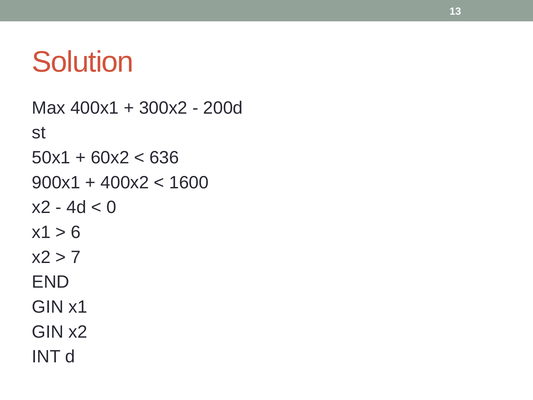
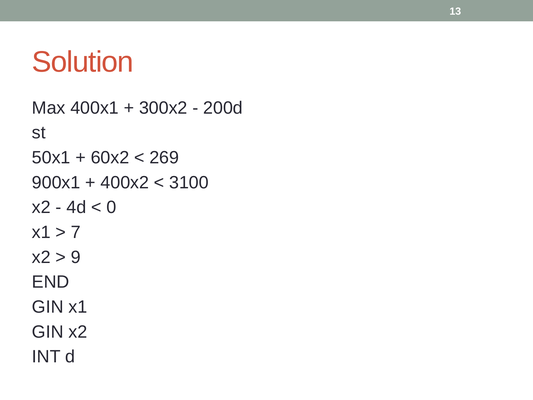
636: 636 -> 269
1600: 1600 -> 3100
6: 6 -> 7
7: 7 -> 9
